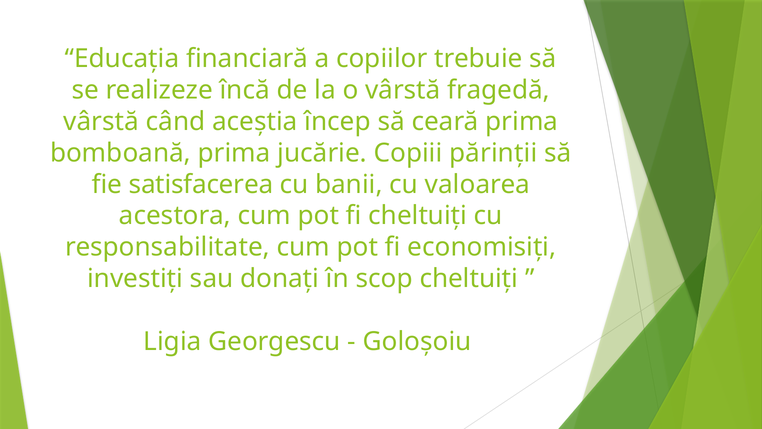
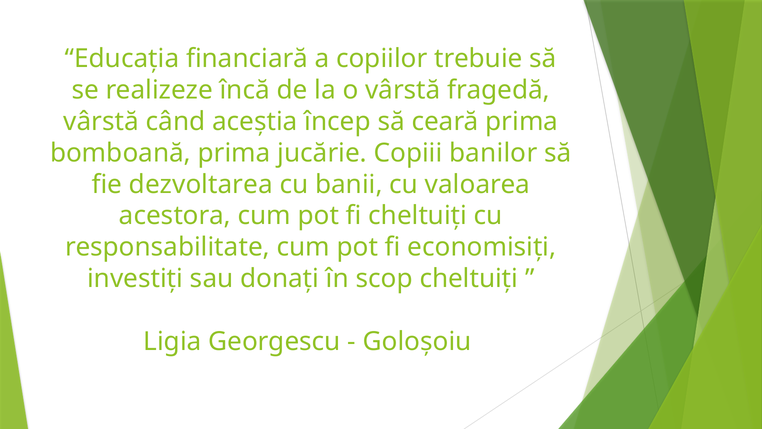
părinții: părinții -> banilor
satisfacerea: satisfacerea -> dezvoltarea
